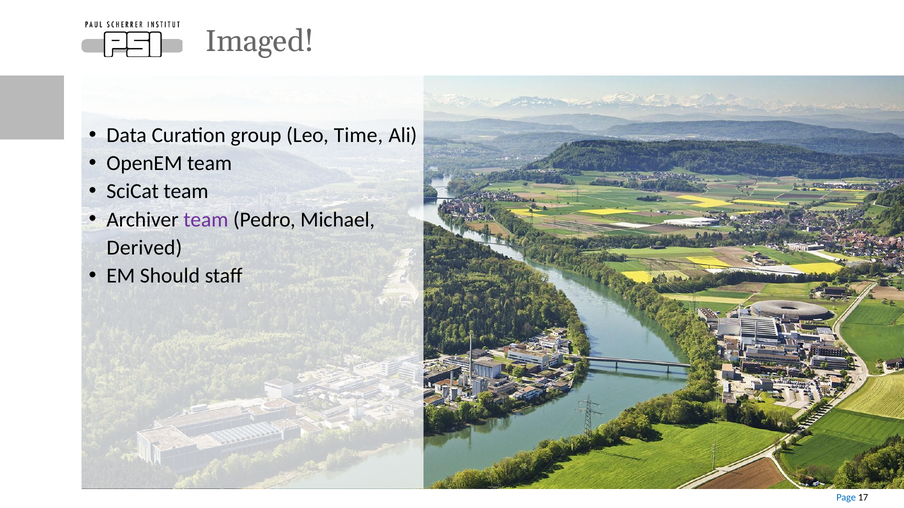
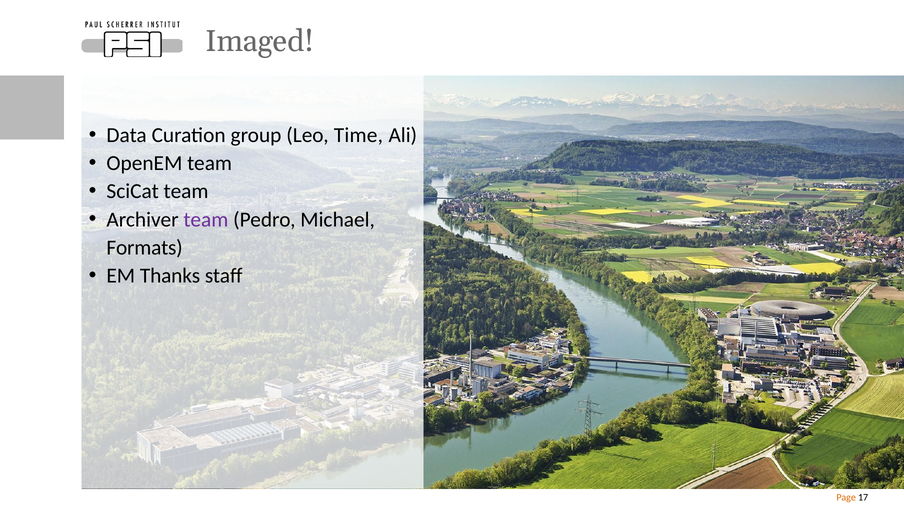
Derived: Derived -> Formats
Should: Should -> Thanks
Page colour: blue -> orange
